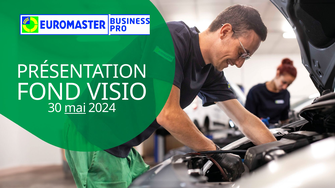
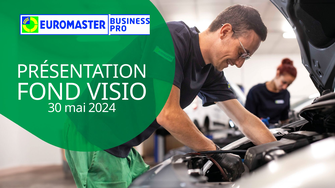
mai underline: present -> none
